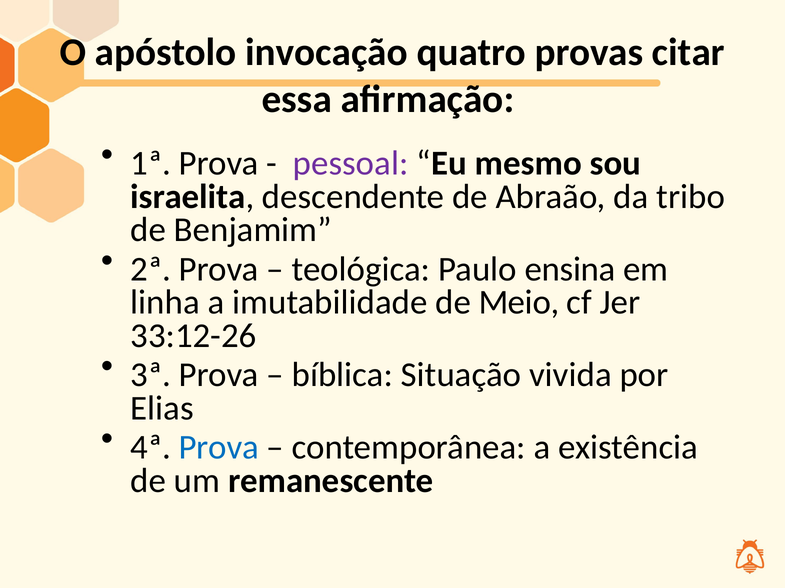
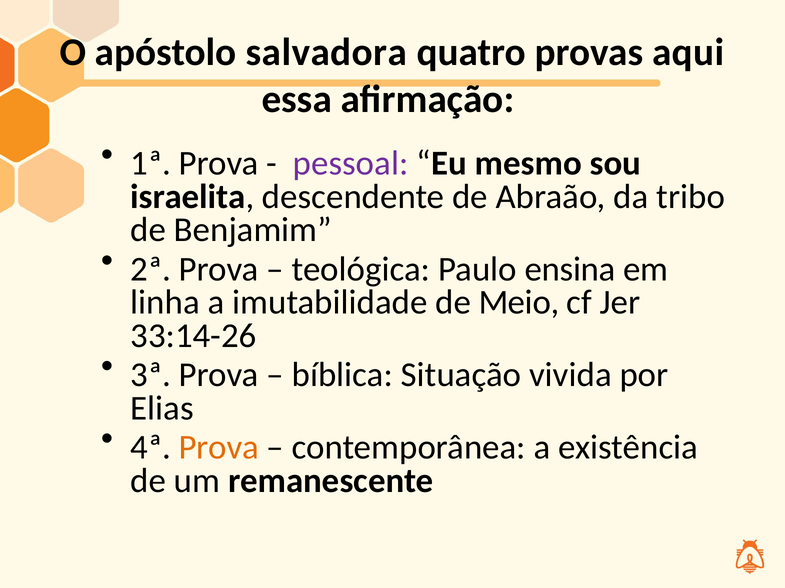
invocação: invocação -> salvadora
citar: citar -> aqui
33:12-26: 33:12-26 -> 33:14-26
Prova at (219, 448) colour: blue -> orange
